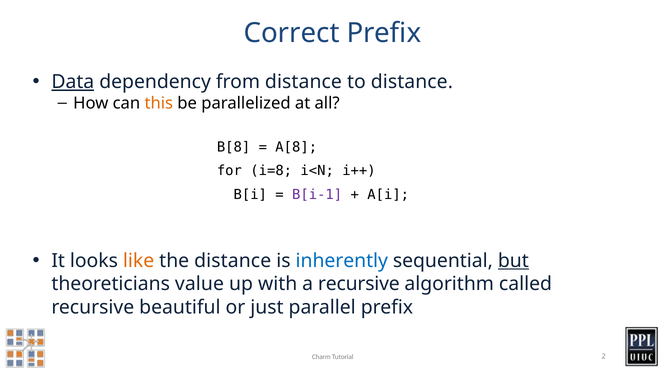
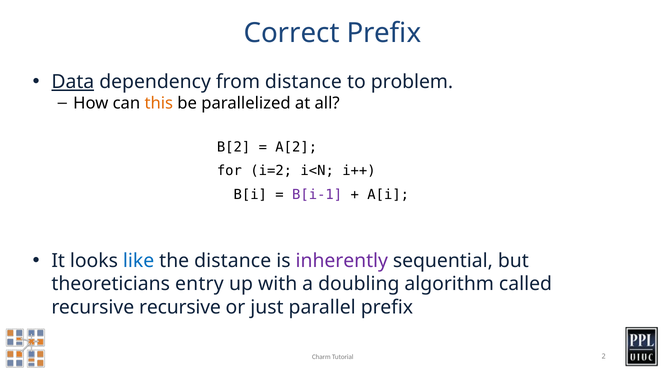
to distance: distance -> problem
B[8: B[8 -> B[2
A[8: A[8 -> A[2
i=8: i=8 -> i=2
like colour: orange -> blue
inherently colour: blue -> purple
but underline: present -> none
value: value -> entry
a recursive: recursive -> doubling
recursive beautiful: beautiful -> recursive
